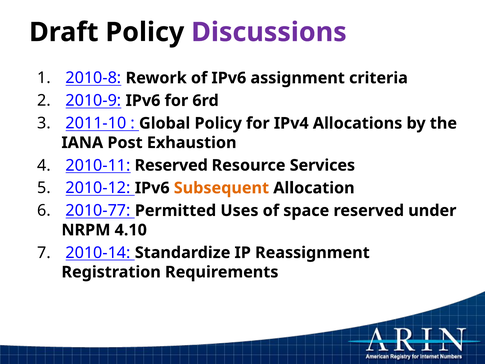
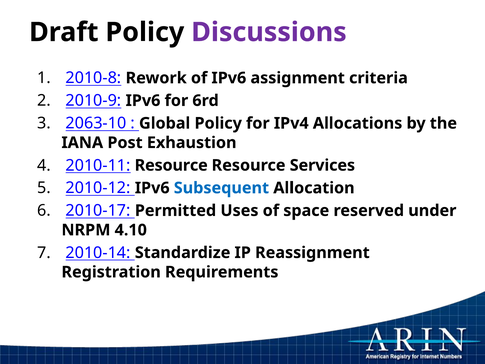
2011-10: 2011-10 -> 2063-10
2010-11 Reserved: Reserved -> Resource
Subsequent colour: orange -> blue
2010-77: 2010-77 -> 2010-17
